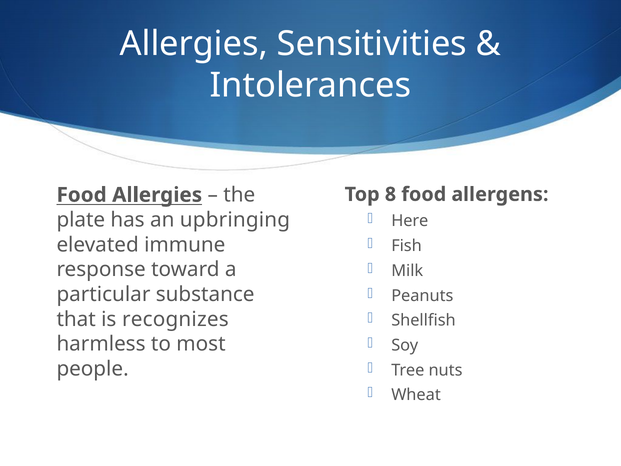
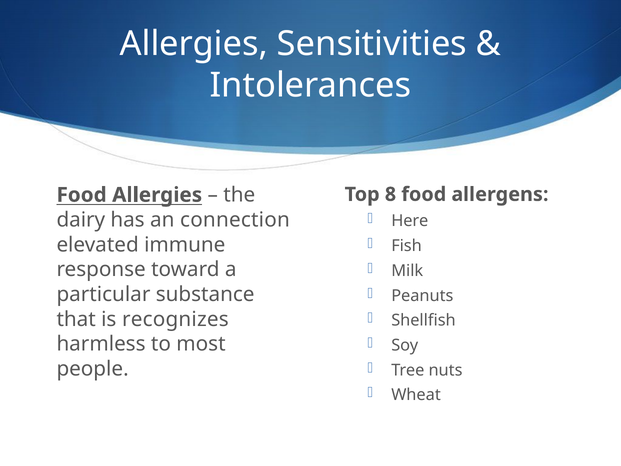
plate: plate -> dairy
upbringing: upbringing -> connection
